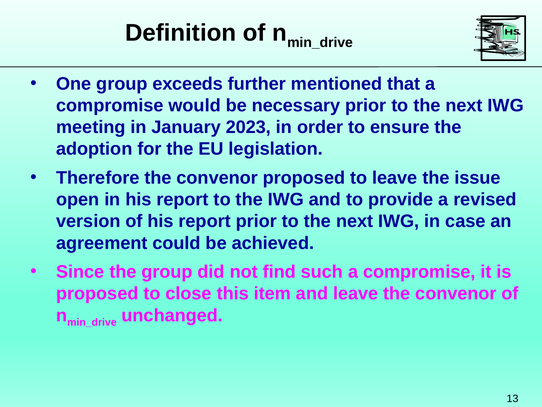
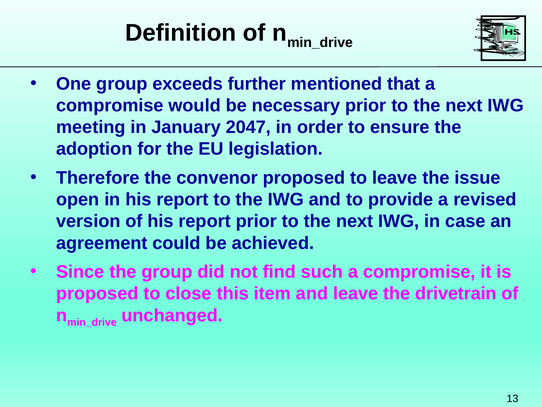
2023: 2023 -> 2047
leave the convenor: convenor -> drivetrain
